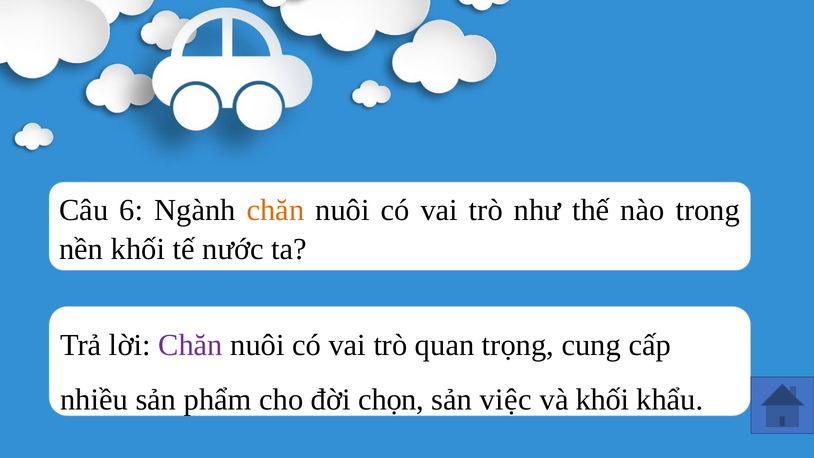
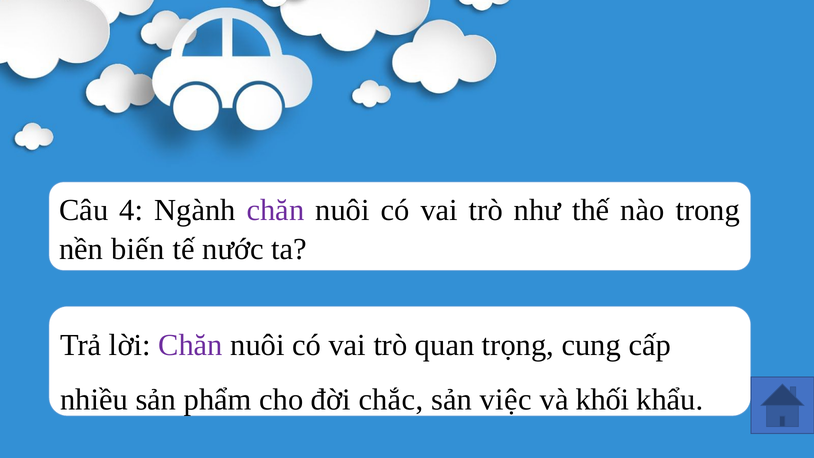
6: 6 -> 4
chăn at (275, 210) colour: orange -> purple
nền khối: khối -> biến
chọn: chọn -> chắc
